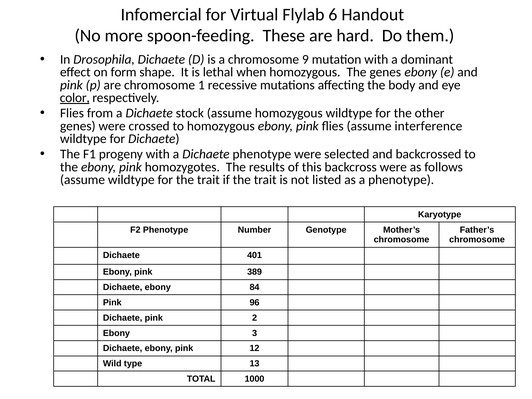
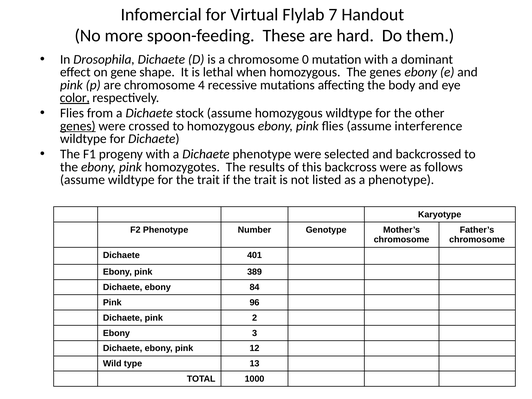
6: 6 -> 7
9: 9 -> 0
form: form -> gene
1: 1 -> 4
genes at (78, 126) underline: none -> present
